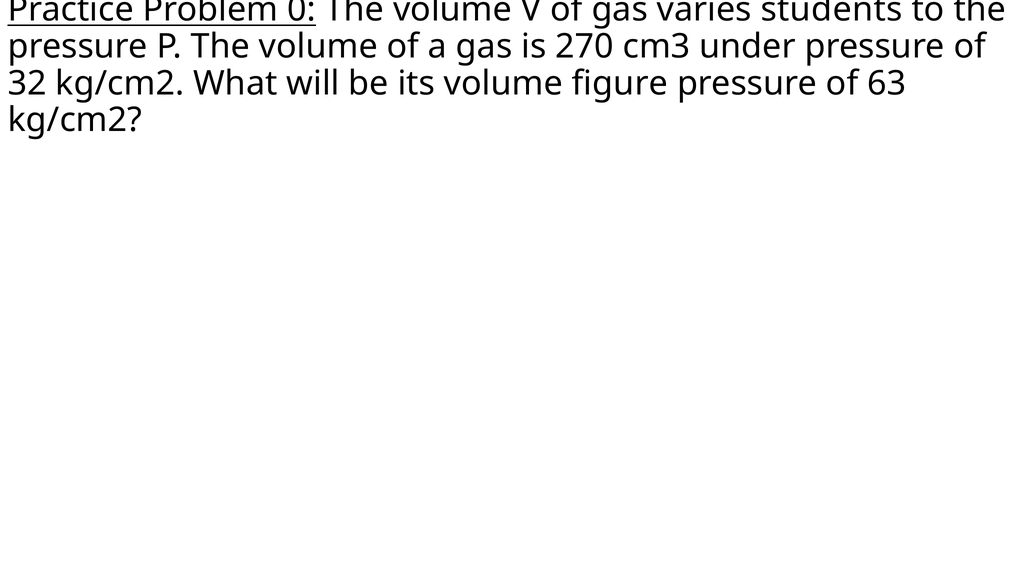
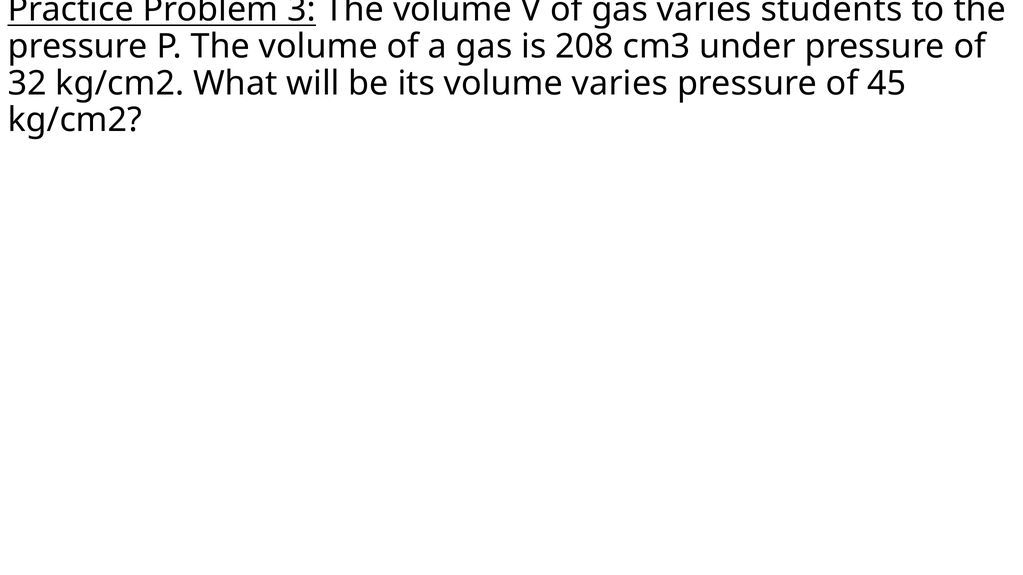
0: 0 -> 3
270: 270 -> 208
volume figure: figure -> varies
63: 63 -> 45
